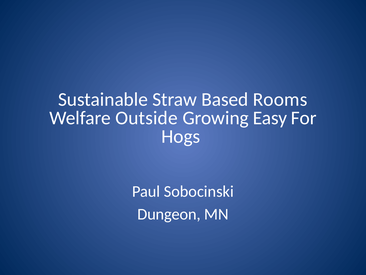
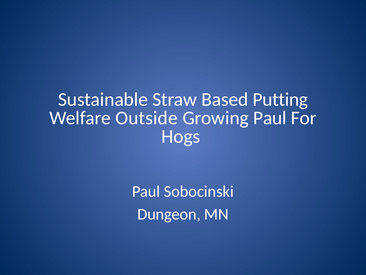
Rooms: Rooms -> Putting
Growing Easy: Easy -> Paul
